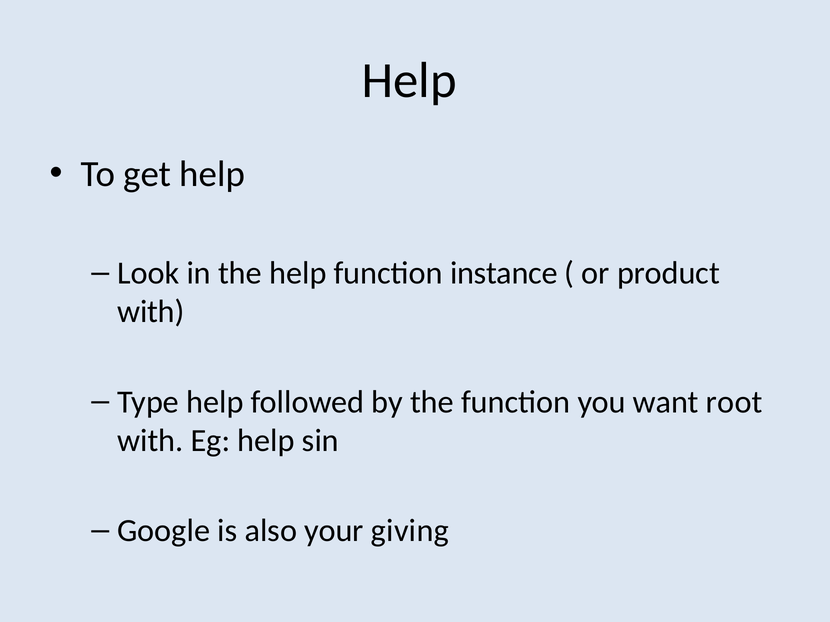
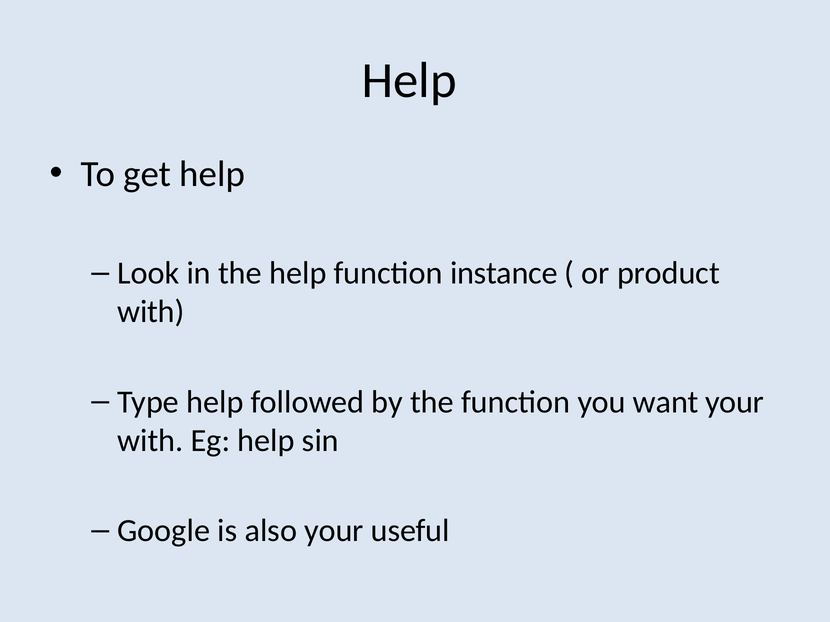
want root: root -> your
giving: giving -> useful
